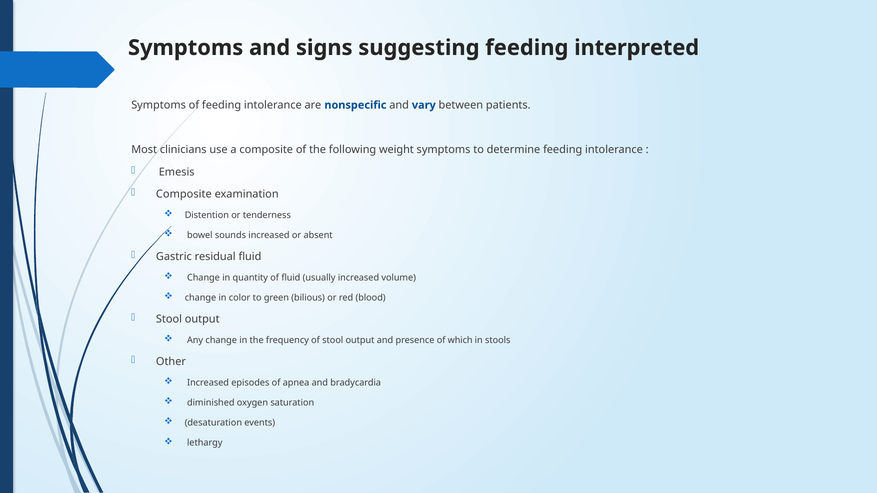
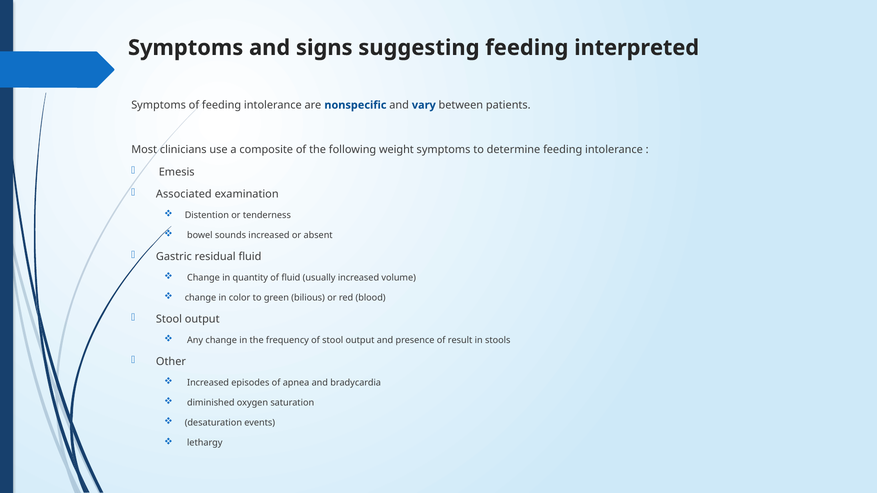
Composite at (184, 194): Composite -> Associated
which: which -> result
